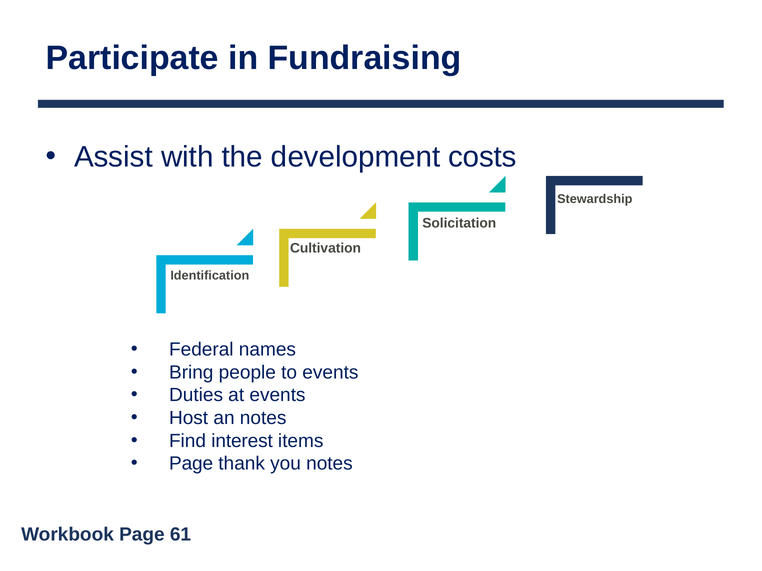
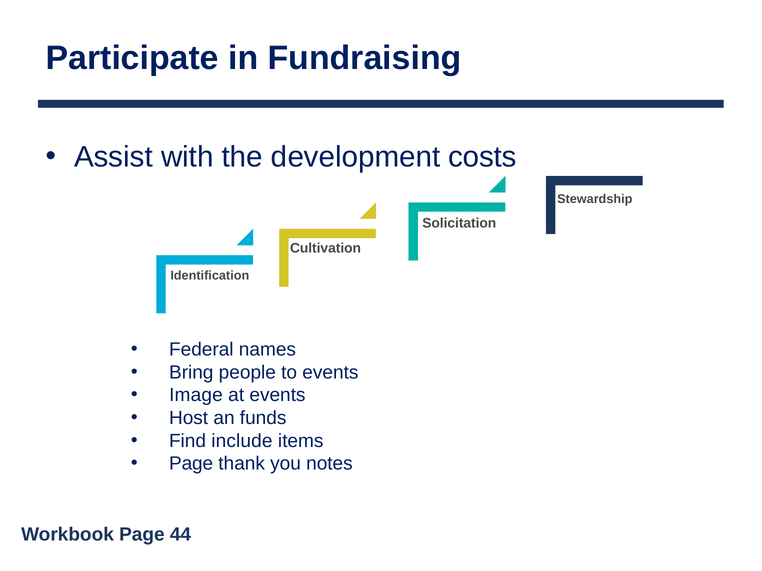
Duties: Duties -> Image
an notes: notes -> funds
interest: interest -> include
61: 61 -> 44
